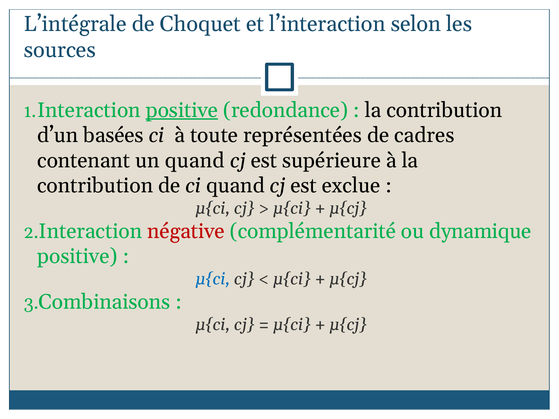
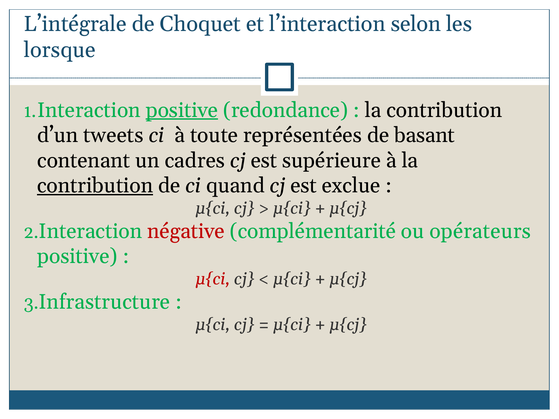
sources: sources -> lorsque
basées: basées -> tweets
cadres: cadres -> basant
un quand: quand -> cadres
contribution at (95, 186) underline: none -> present
dynamique: dynamique -> opérateurs
μ{ci at (213, 279) colour: blue -> red
Combinaisons: Combinaisons -> Infrastructure
